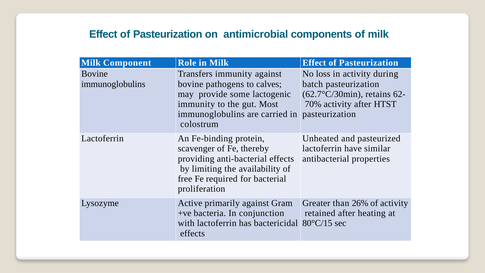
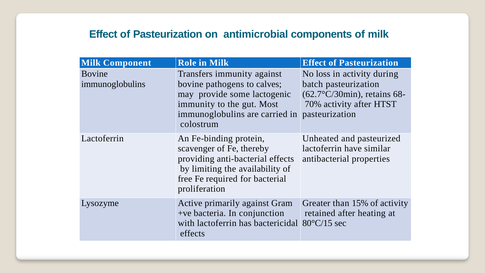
62-: 62- -> 68-
26%: 26% -> 15%
